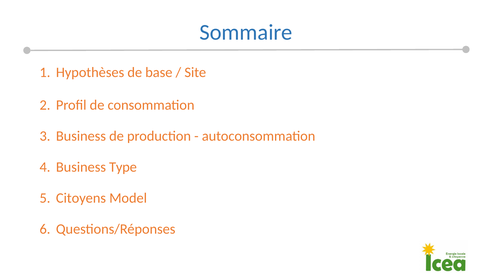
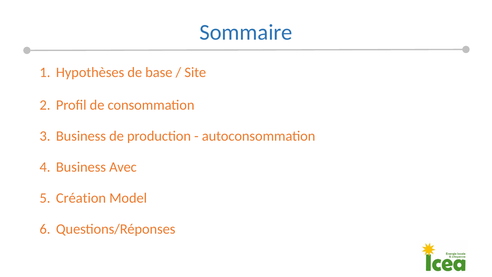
Type: Type -> Avec
Citoyens: Citoyens -> Création
